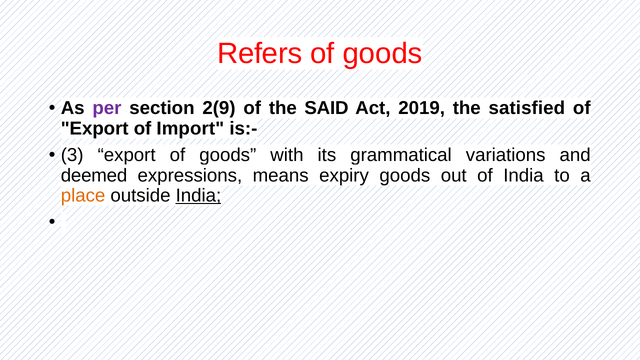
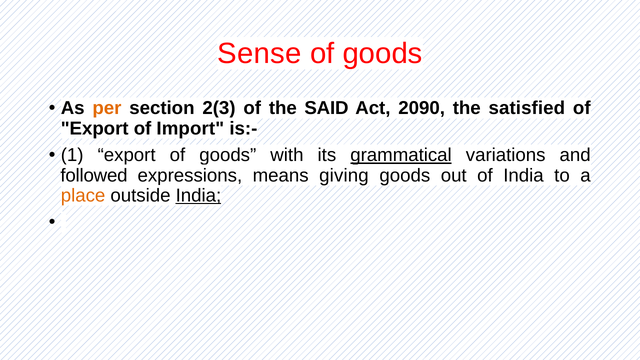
Refers: Refers -> Sense
per colour: purple -> orange
2(9: 2(9 -> 2(3
2019: 2019 -> 2090
3: 3 -> 1
grammatical underline: none -> present
deemed: deemed -> followed
expiry: expiry -> giving
